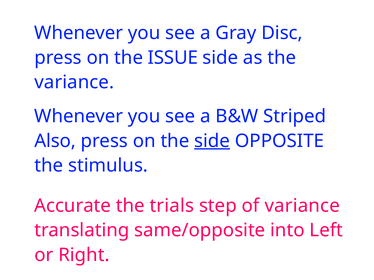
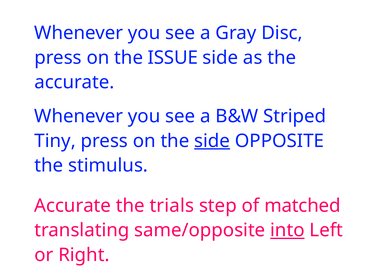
variance at (74, 82): variance -> accurate
Also: Also -> Tiny
of variance: variance -> matched
into underline: none -> present
